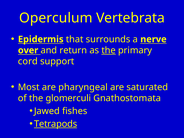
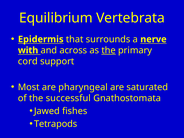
Operculum: Operculum -> Equilibrium
over: over -> with
return: return -> across
glomerculi: glomerculi -> successful
Tetrapods underline: present -> none
